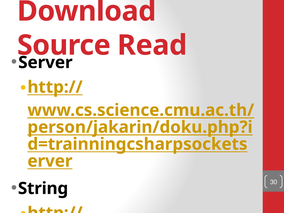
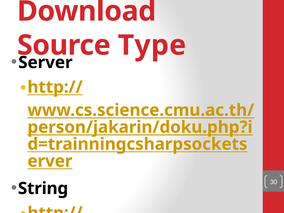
Read: Read -> Type
